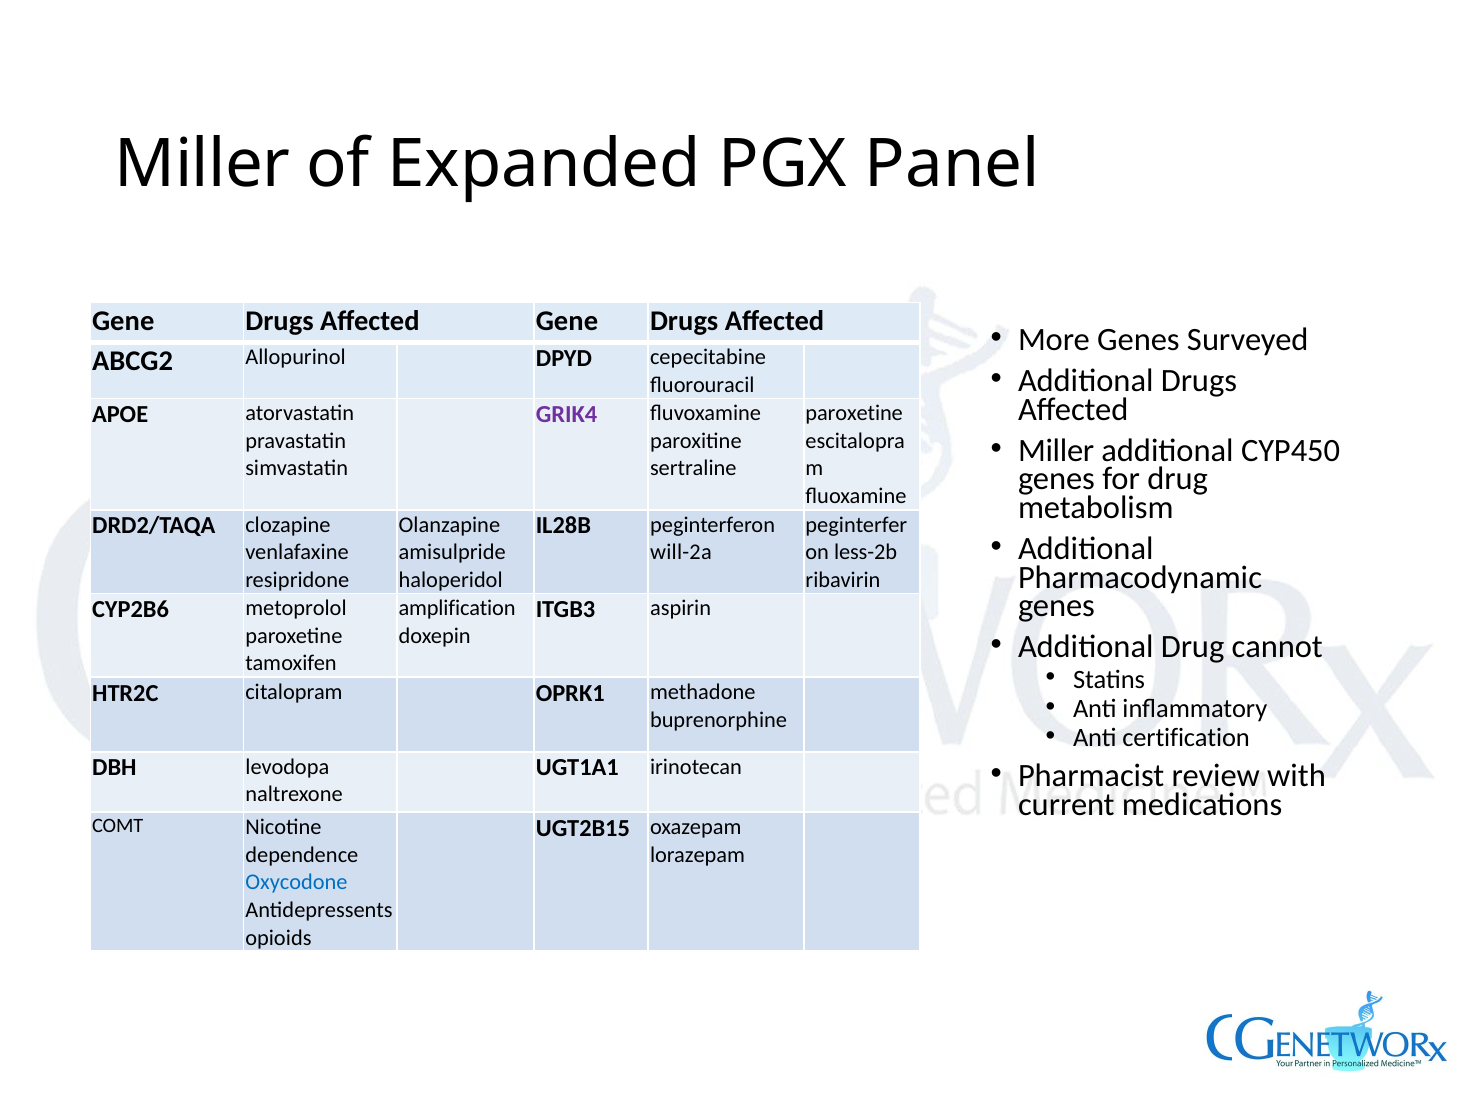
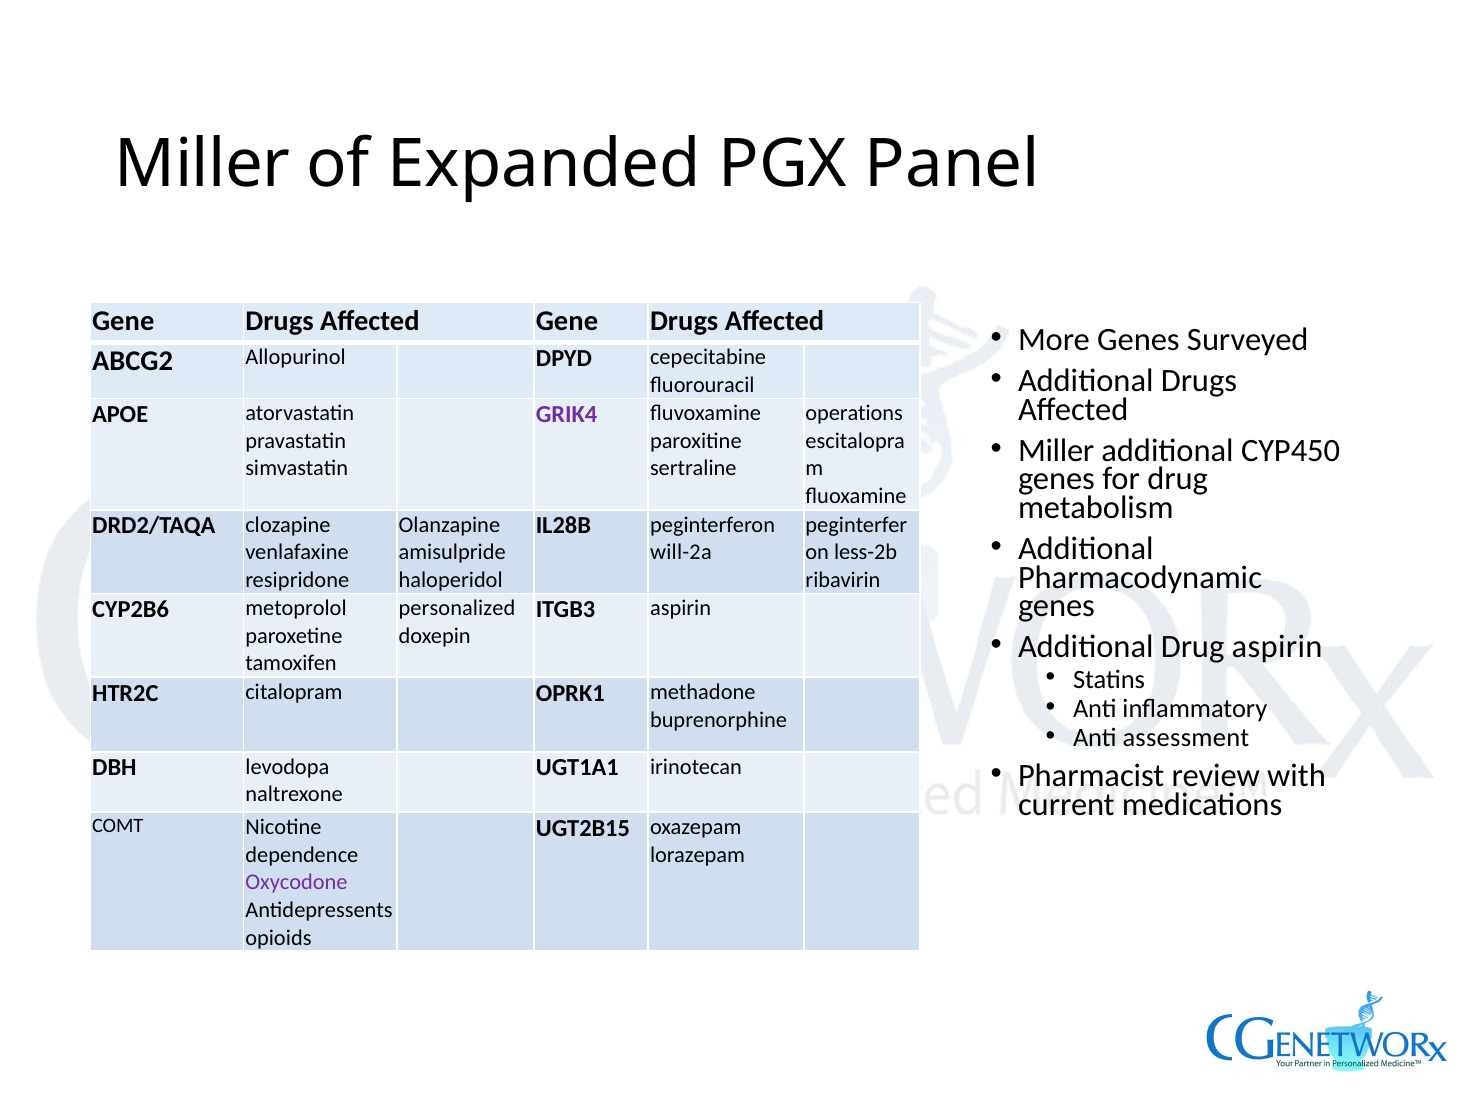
paroxetine at (854, 413): paroxetine -> operations
amplification: amplification -> personalized
Drug cannot: cannot -> aspirin
certification: certification -> assessment
Oxycodone colour: blue -> purple
